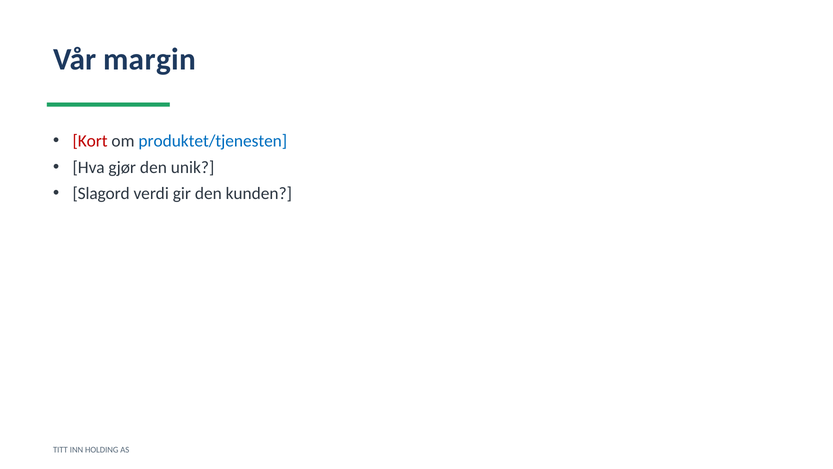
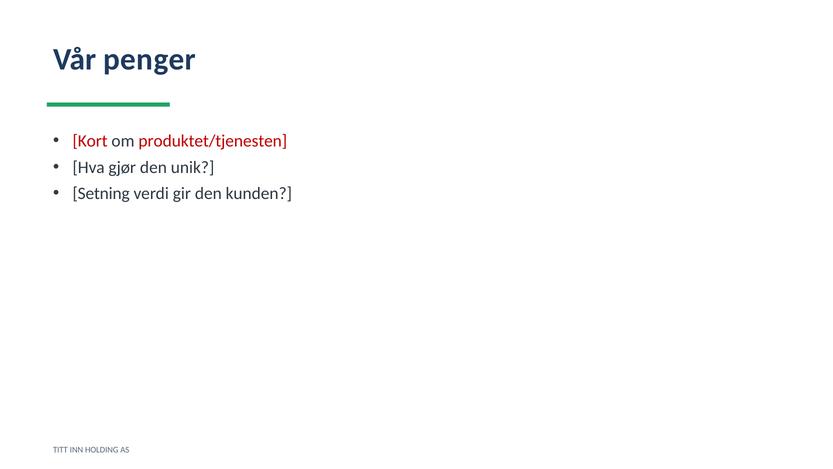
margin: margin -> penger
produktet/tjenesten colour: blue -> red
Slagord: Slagord -> Setning
